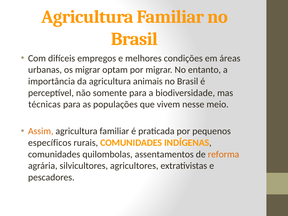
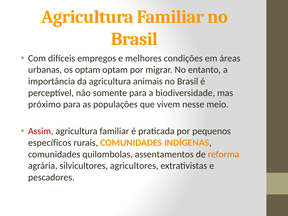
os migrar: migrar -> optam
técnicas: técnicas -> próximo
Assim colour: orange -> red
